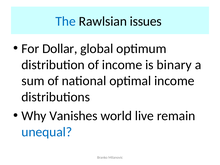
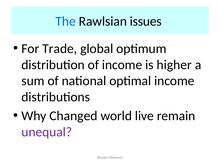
Dollar: Dollar -> Trade
binary: binary -> higher
Vanishes: Vanishes -> Changed
unequal colour: blue -> purple
